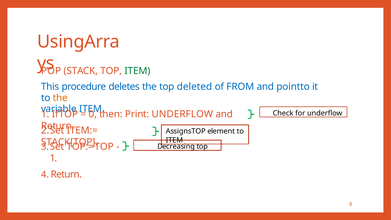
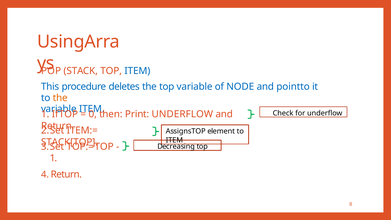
ITEM at (137, 71) colour: green -> blue
top deleted: deleted -> variable
FROM: FROM -> NODE
